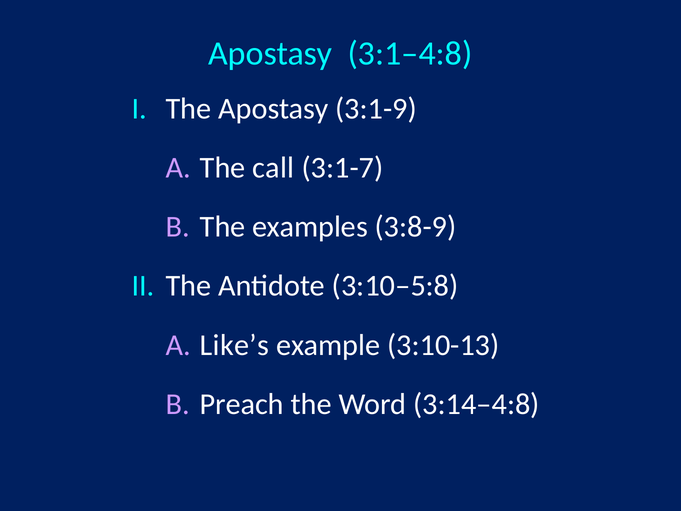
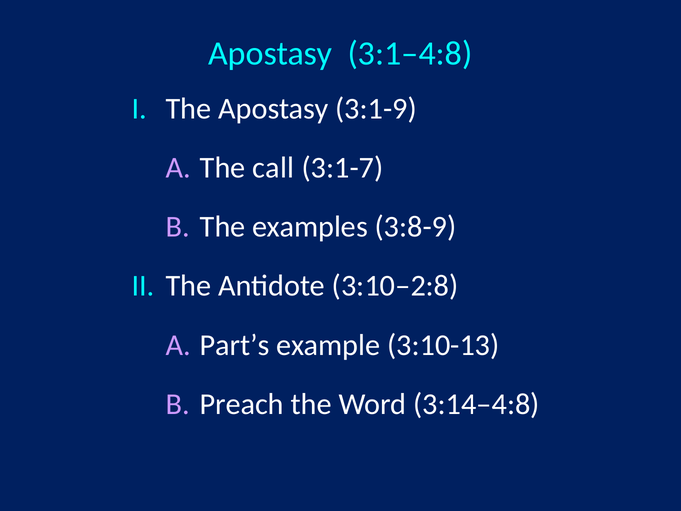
3:10‒5:8: 3:10‒5:8 -> 3:10‒2:8
Like’s: Like’s -> Part’s
